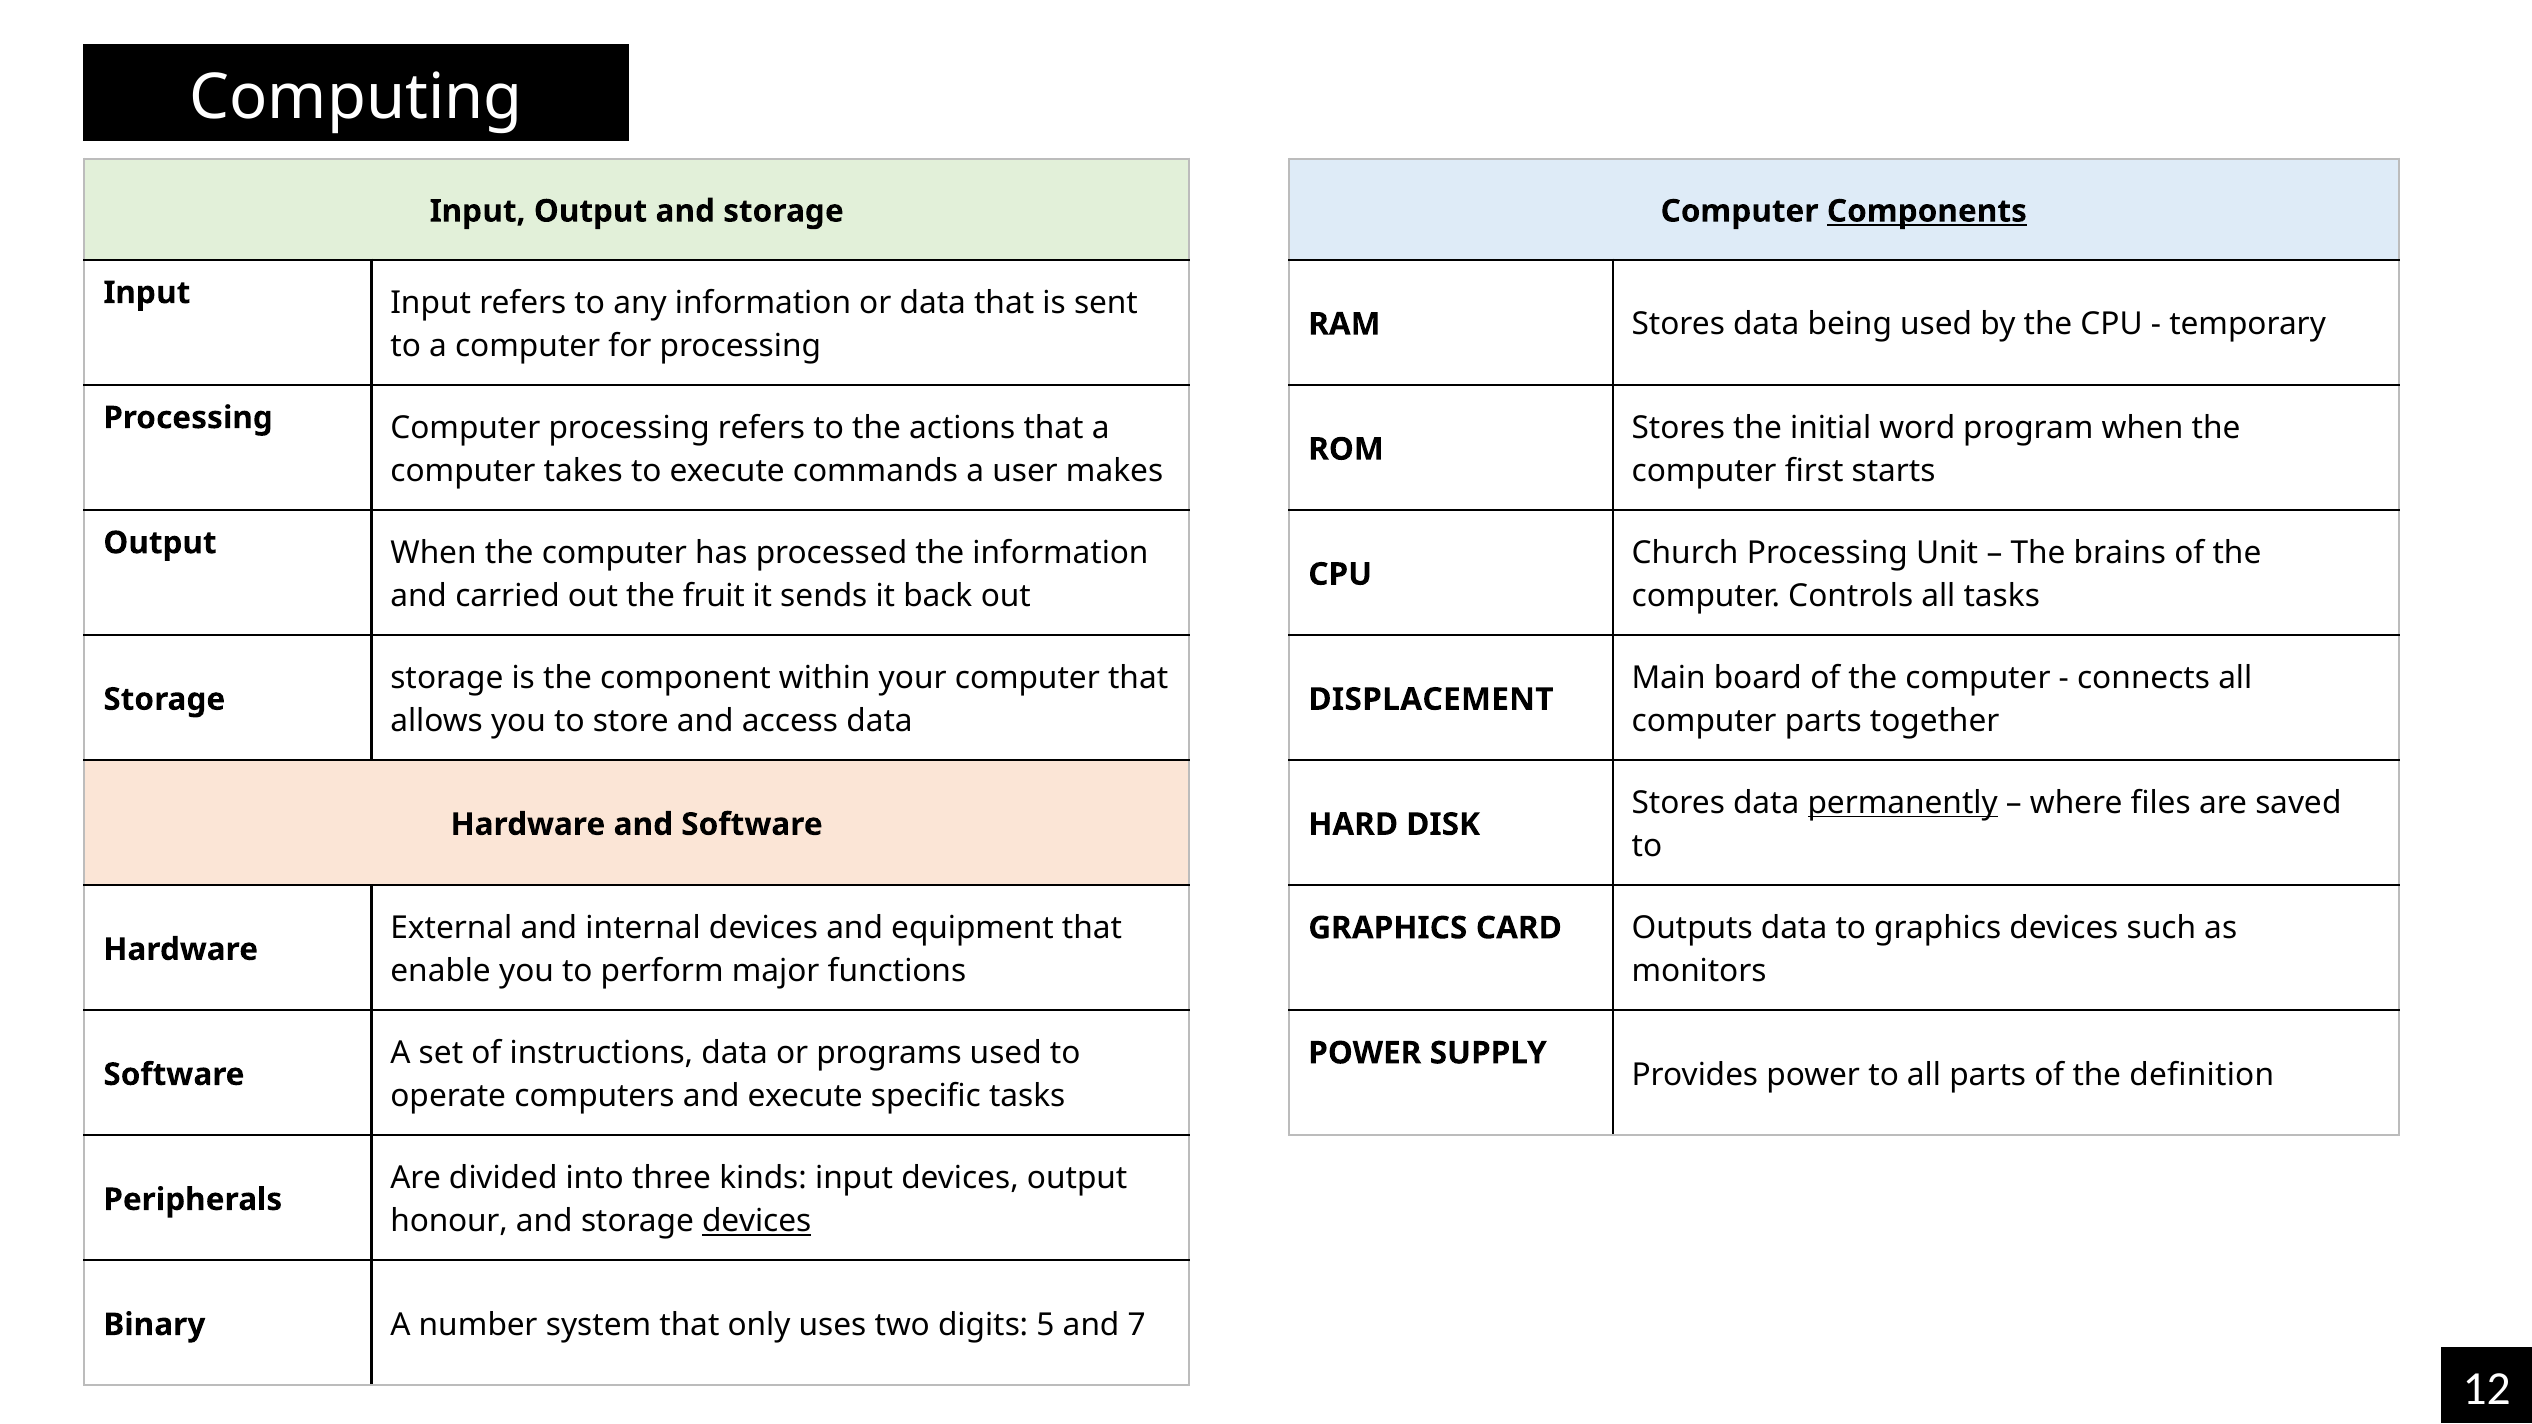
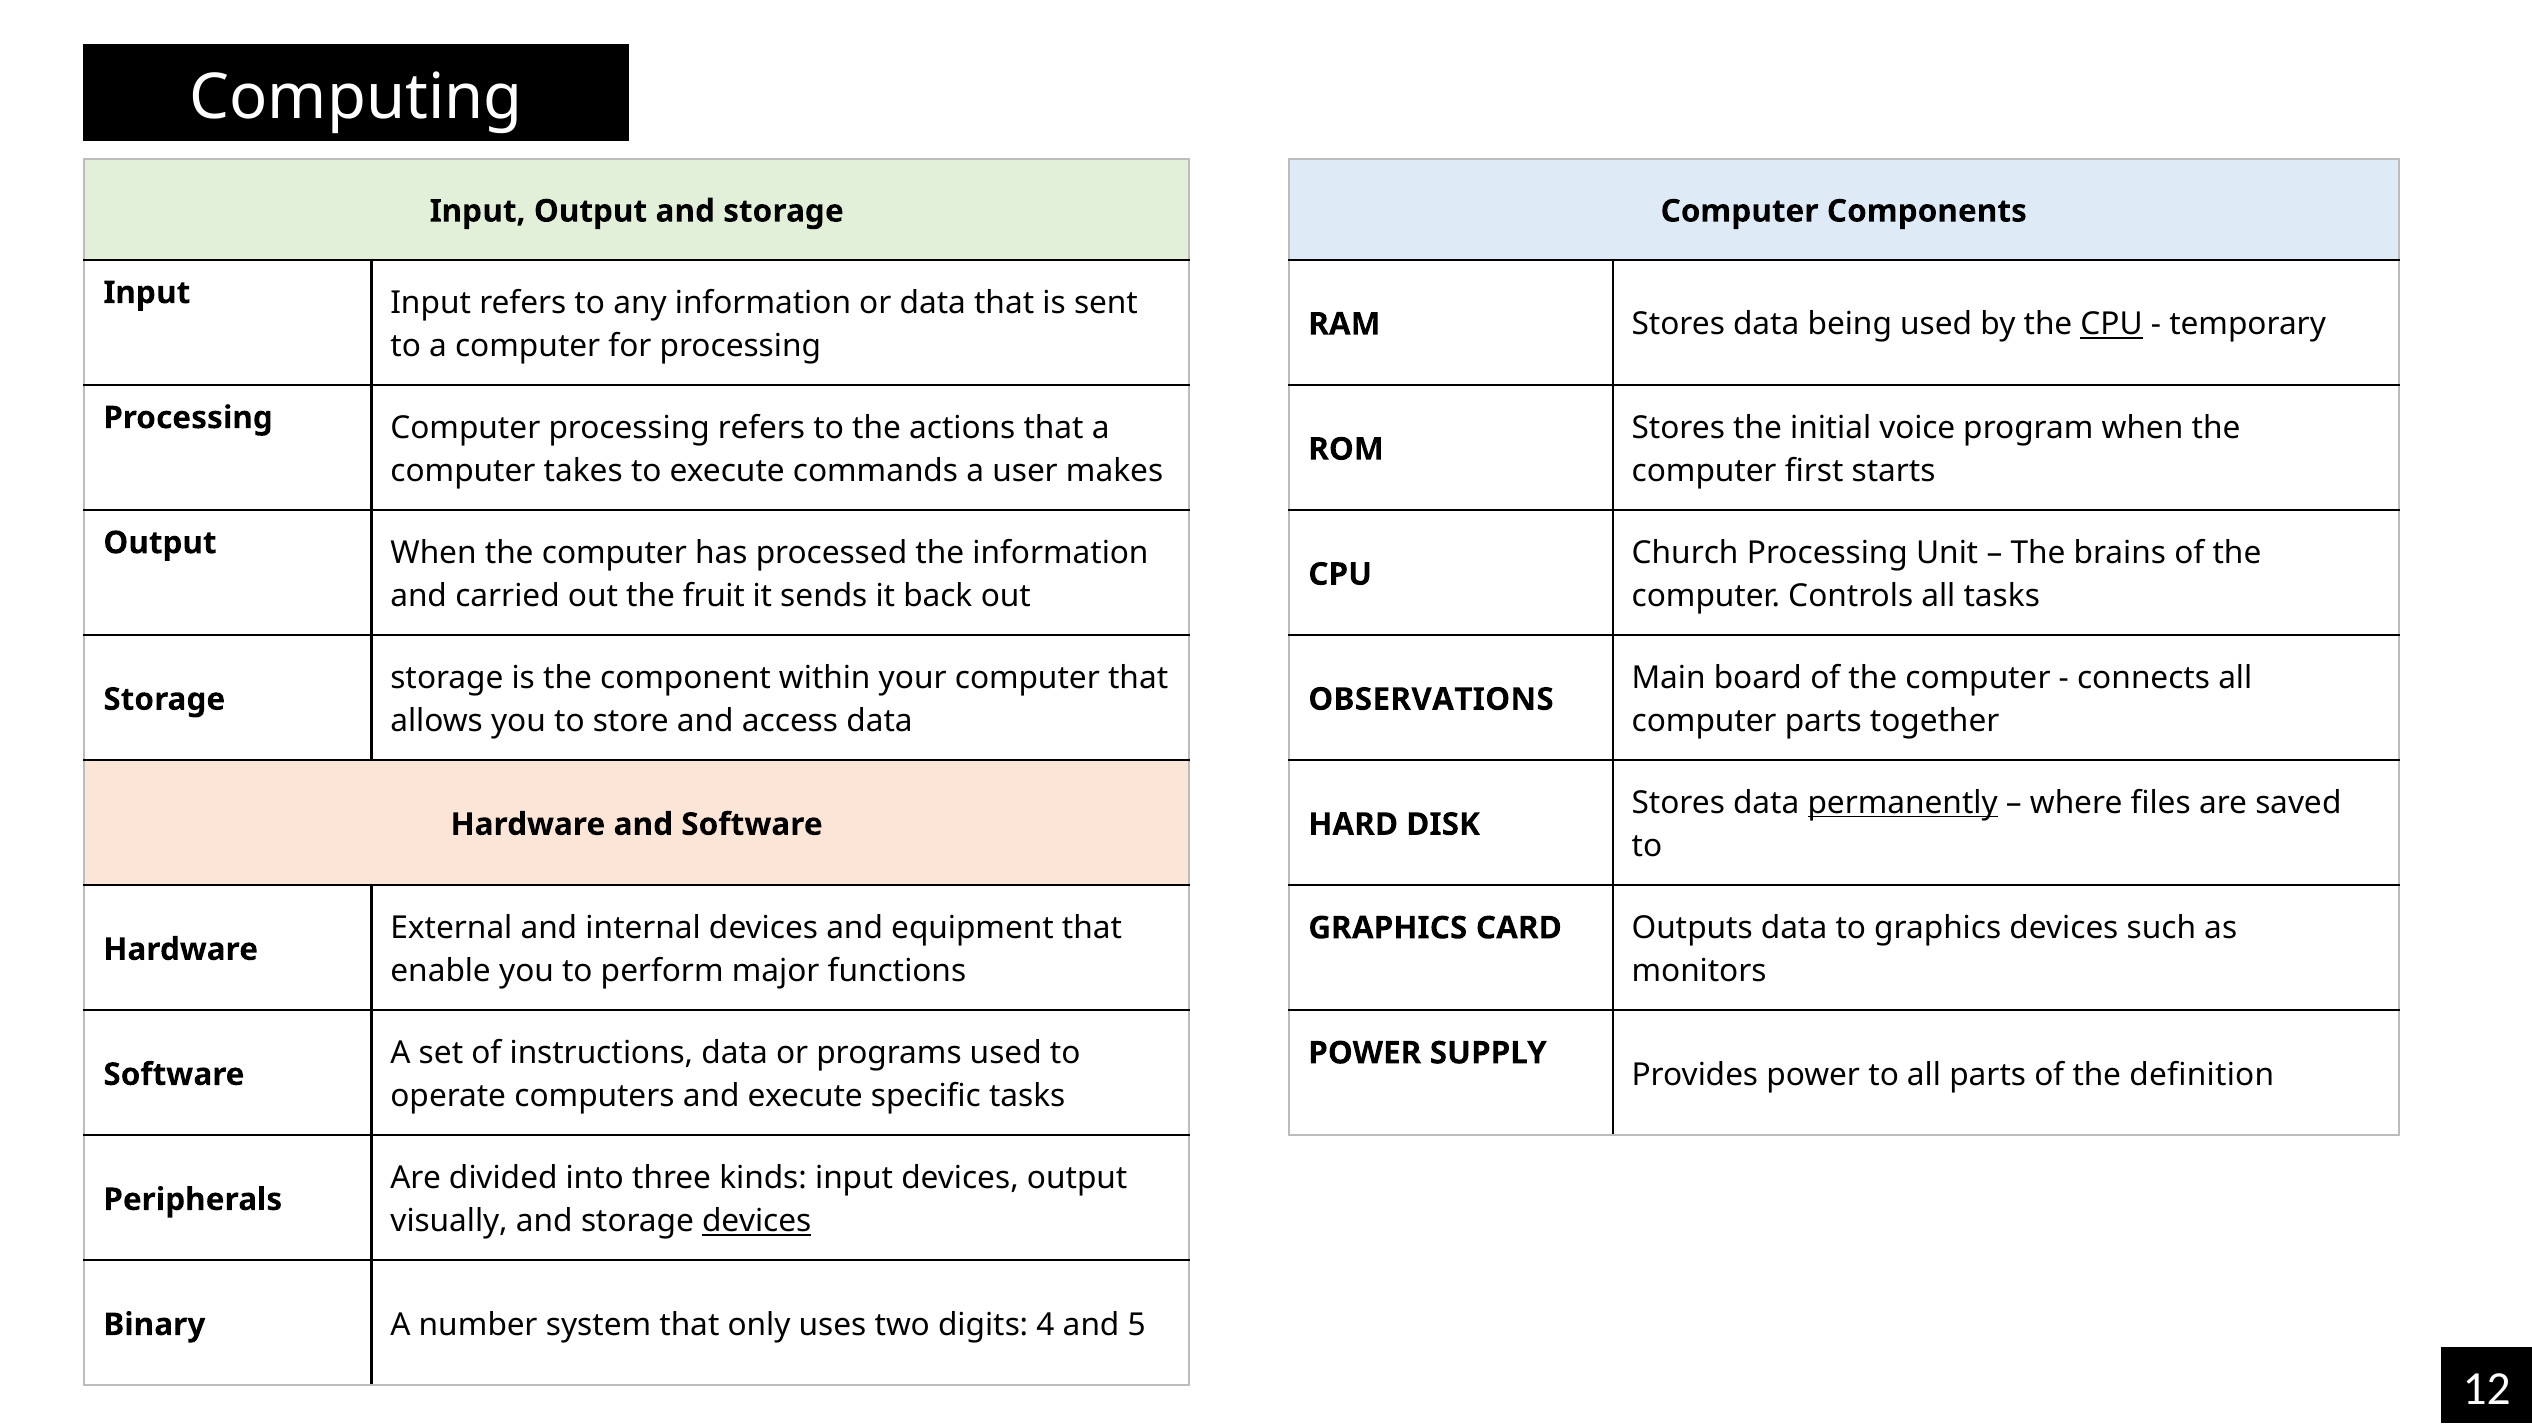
Components underline: present -> none
CPU at (2112, 324) underline: none -> present
word: word -> voice
DISPLACEMENT: DISPLACEMENT -> OBSERVATIONS
honour: honour -> visually
5: 5 -> 4
7: 7 -> 5
